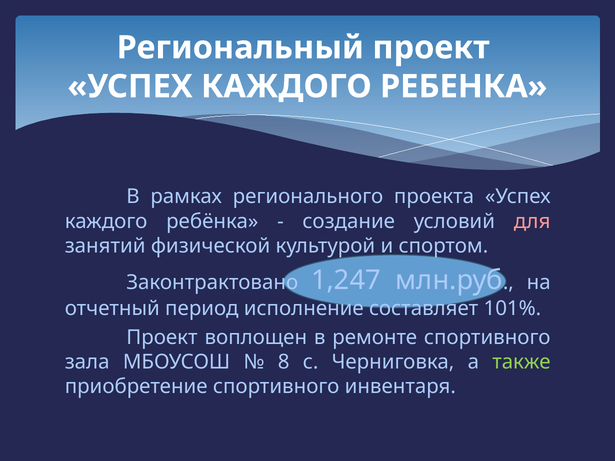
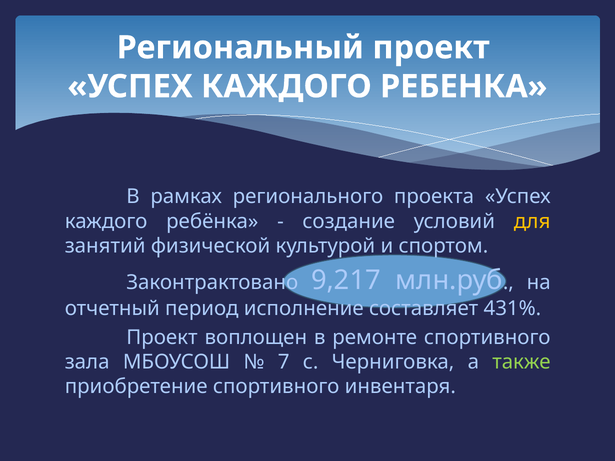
для colour: pink -> yellow
1,247: 1,247 -> 9,217
101%: 101% -> 431%
8: 8 -> 7
